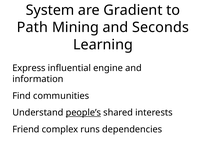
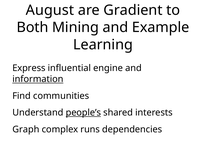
System: System -> August
Path: Path -> Both
Seconds: Seconds -> Example
information underline: none -> present
Friend: Friend -> Graph
